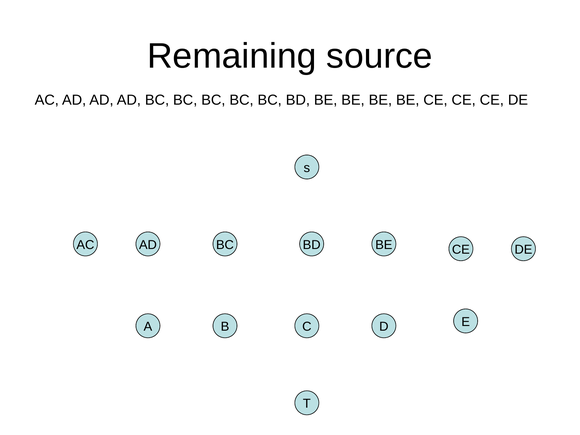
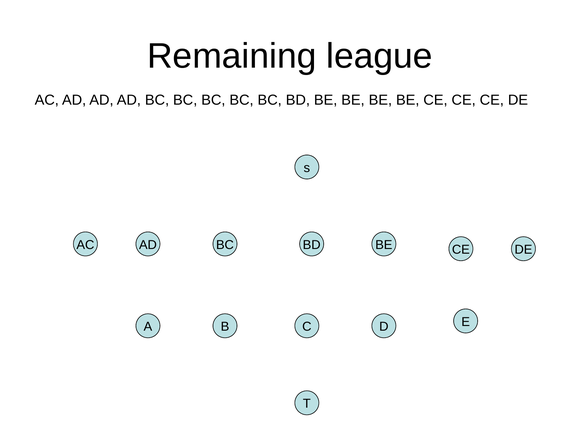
source: source -> league
